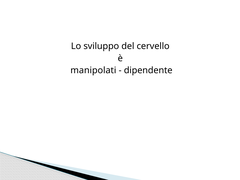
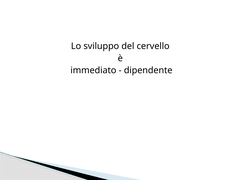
manipolati: manipolati -> immediato
